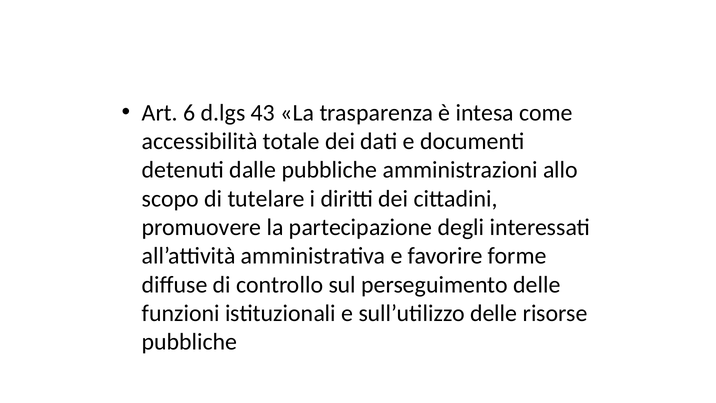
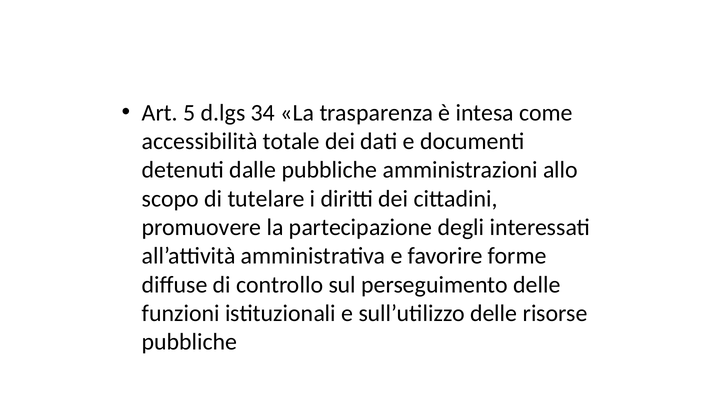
6: 6 -> 5
43: 43 -> 34
